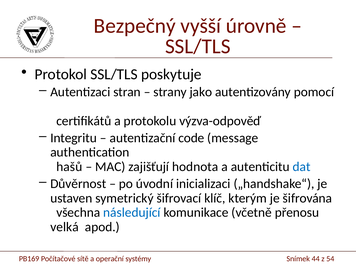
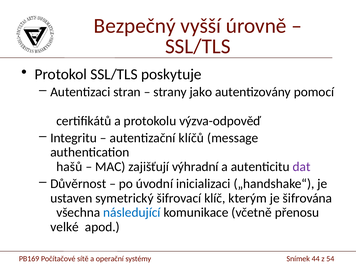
code: code -> klíčů
hodnota: hodnota -> výhradní
dat colour: blue -> purple
velká: velká -> velké
